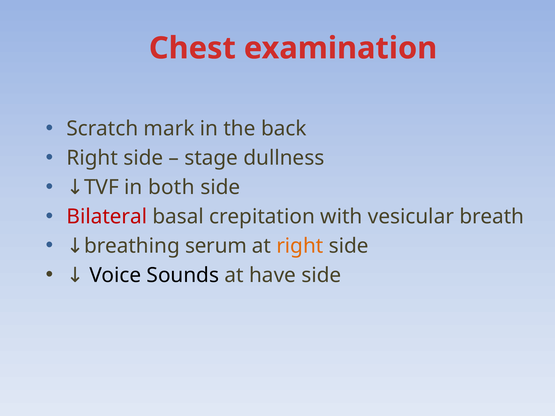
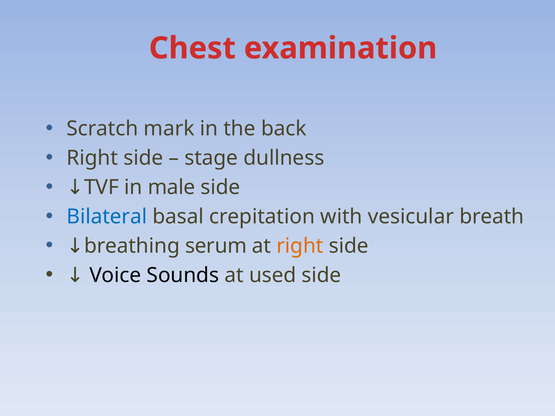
both: both -> male
Bilateral colour: red -> blue
have: have -> used
